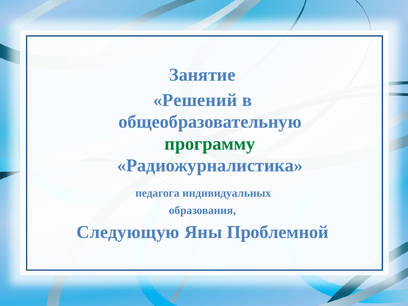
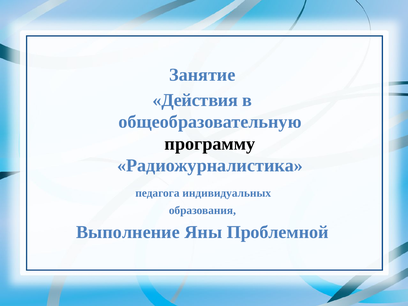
Решений: Решений -> Действия
программу colour: green -> black
Следующую: Следующую -> Выполнение
